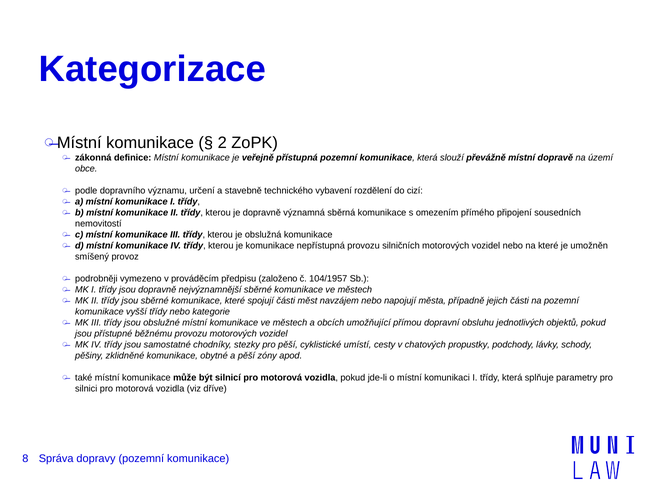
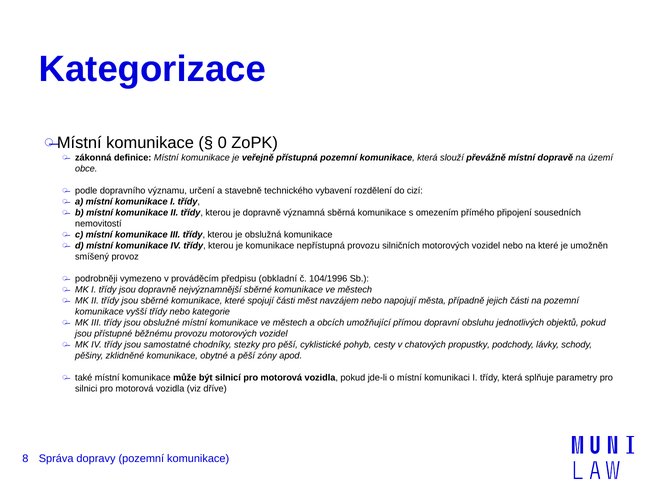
2: 2 -> 0
založeno: založeno -> obkladní
104/1957: 104/1957 -> 104/1996
umístí: umístí -> pohyb
